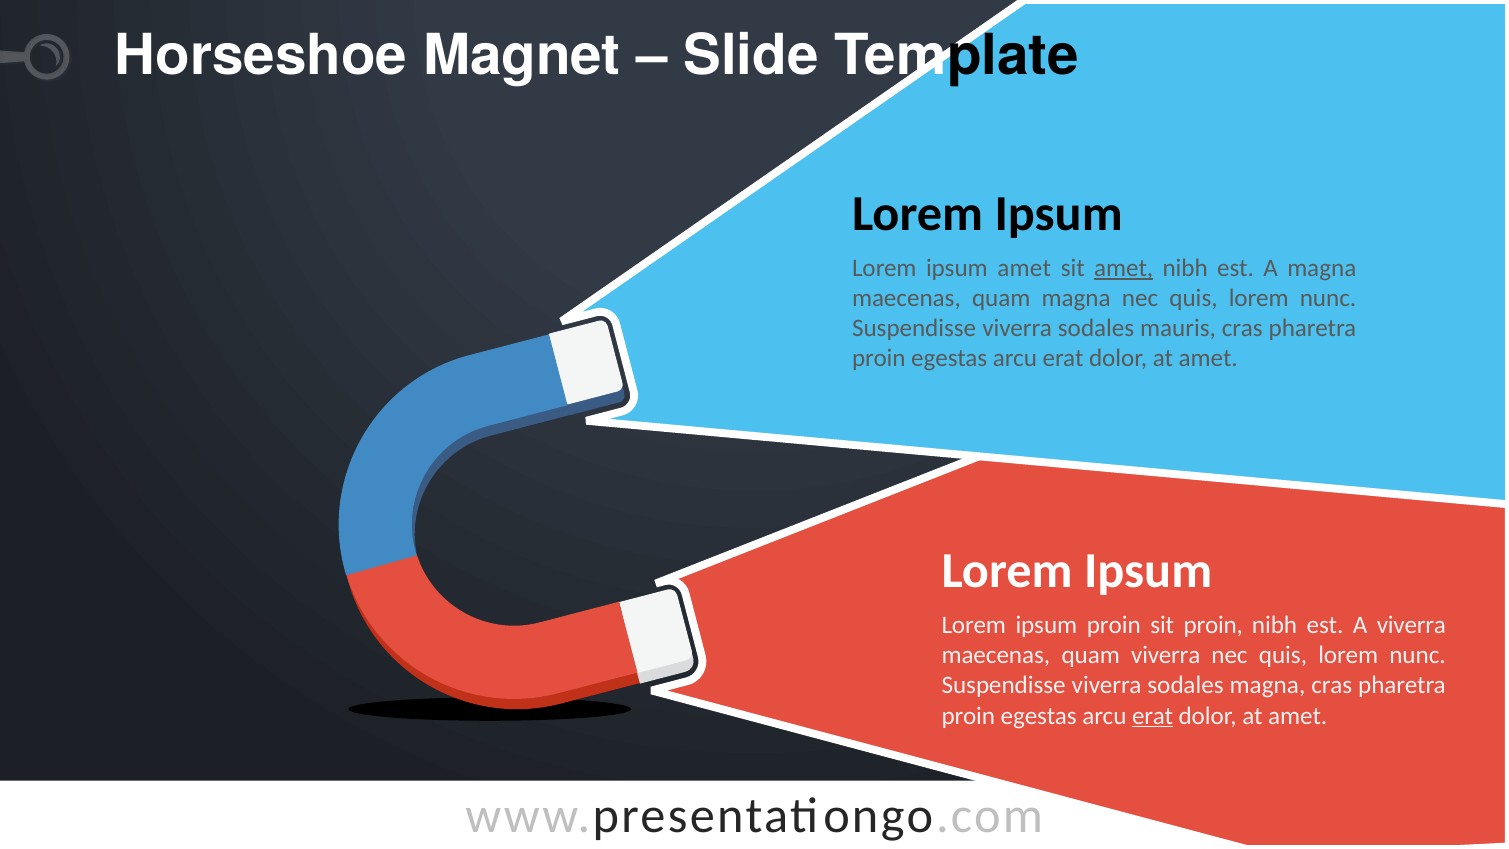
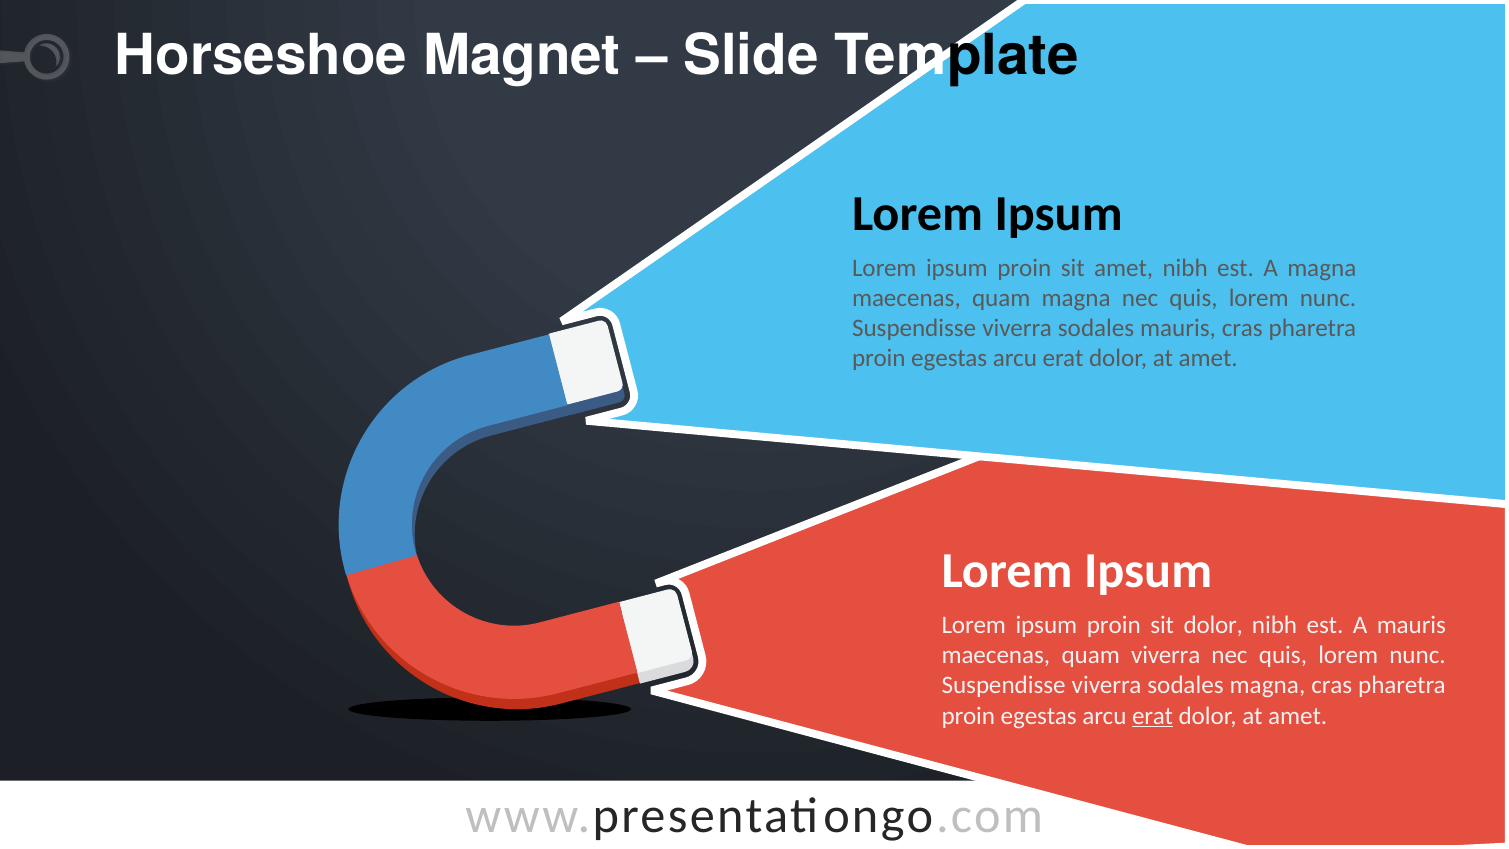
amet at (1024, 268): amet -> proin
amet at (1124, 268) underline: present -> none
sit proin: proin -> dolor
A viverra: viverra -> mauris
